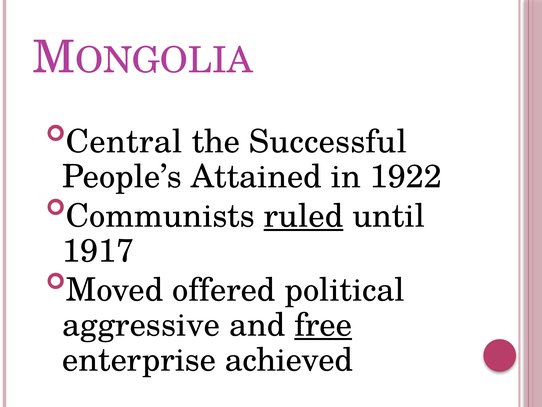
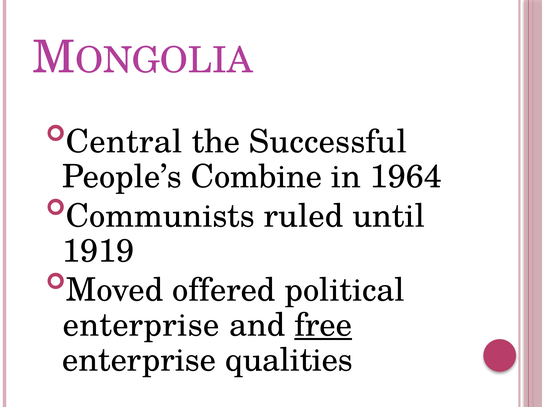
Attained: Attained -> Combine
1922: 1922 -> 1964
ruled underline: present -> none
1917: 1917 -> 1919
aggressive at (141, 325): aggressive -> enterprise
achieved: achieved -> qualities
